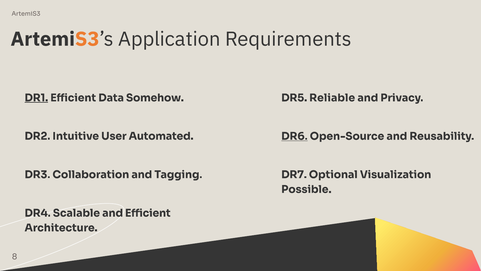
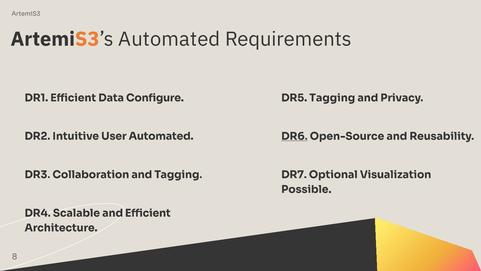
ArtemiS3’s Application: Application -> Automated
DR1 underline: present -> none
Somehow: Somehow -> Configure
DR5 Reliable: Reliable -> Tagging
